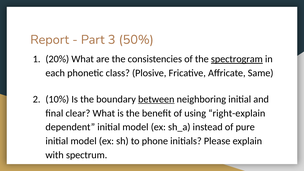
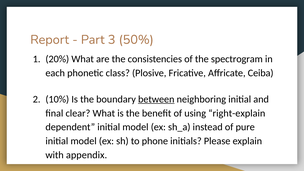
spectrogram underline: present -> none
Same: Same -> Ceiba
spectrum: spectrum -> appendix
